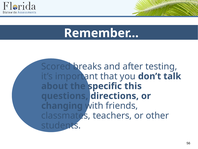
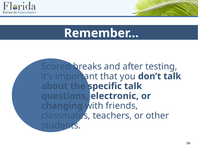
specific this: this -> talk
directions: directions -> electronic
